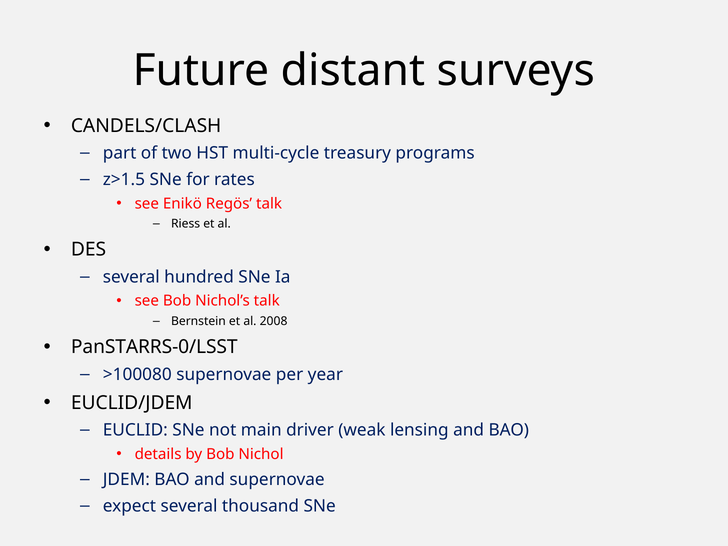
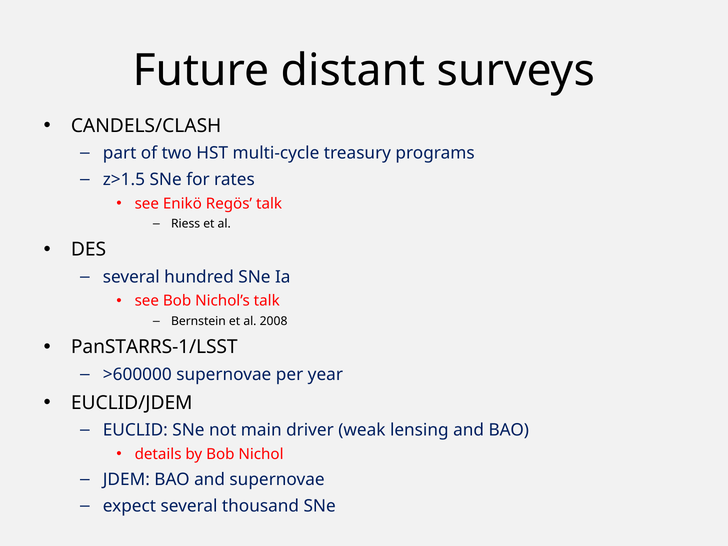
PanSTARRS-0/LSST: PanSTARRS-0/LSST -> PanSTARRS-1/LSST
>100080: >100080 -> >600000
